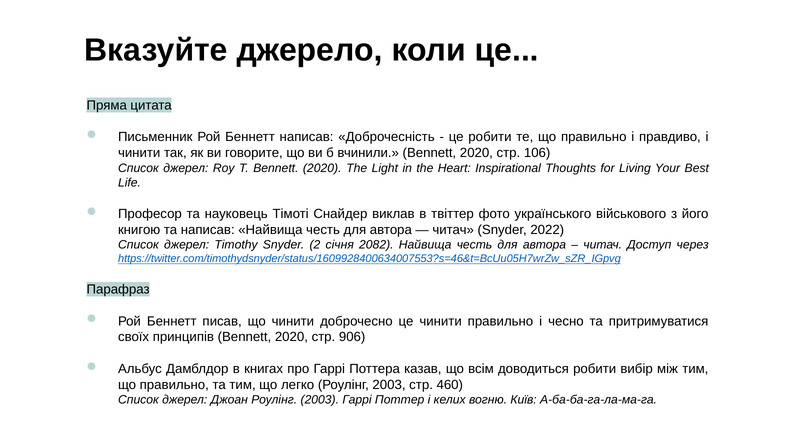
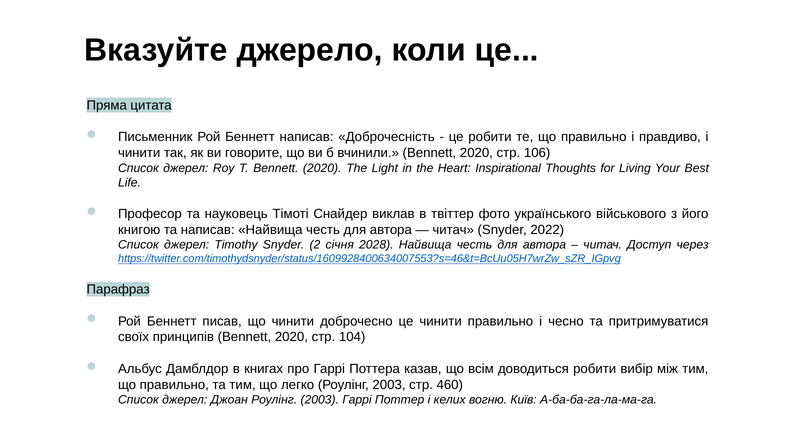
2082: 2082 -> 2028
906: 906 -> 104
